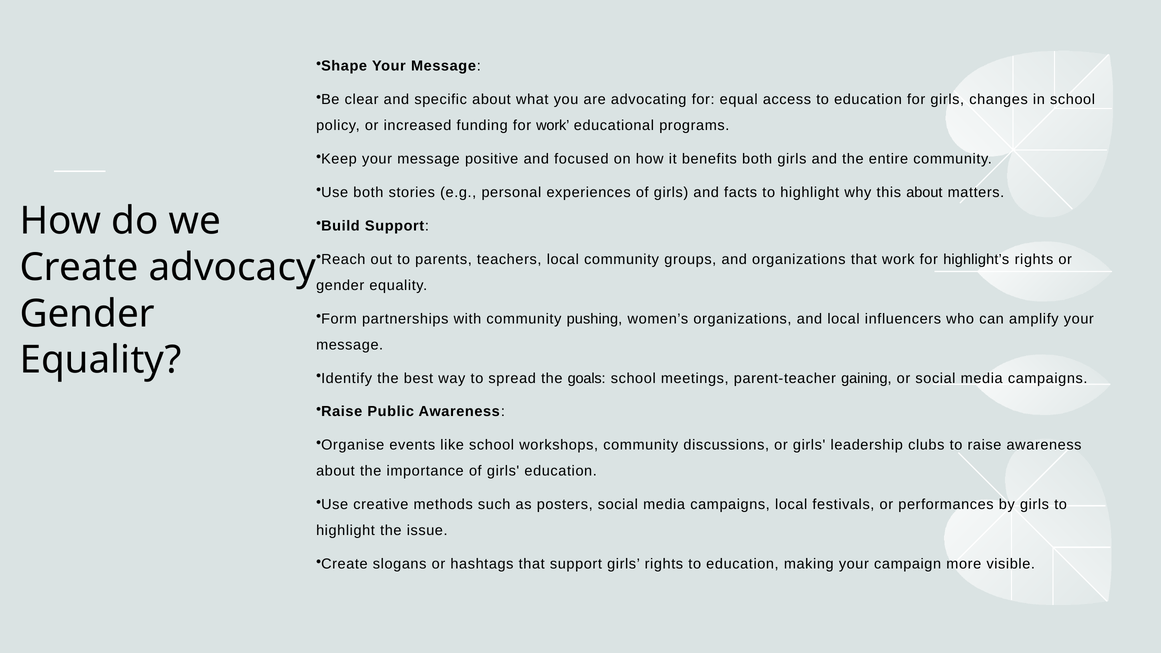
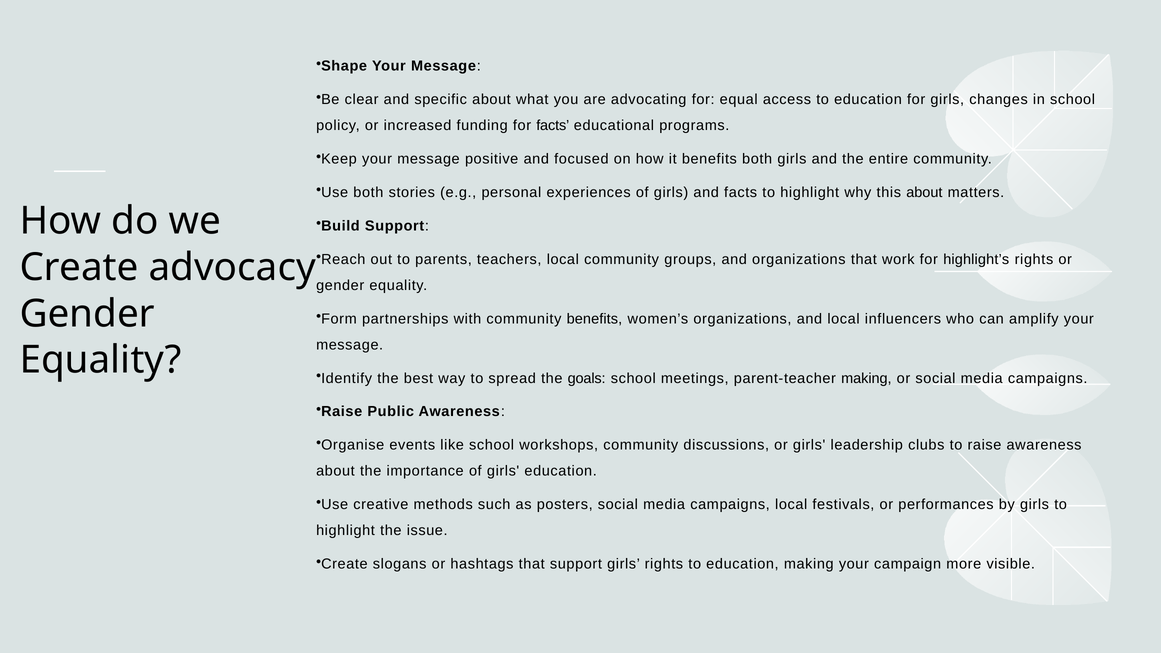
for work: work -> facts
community pushing: pushing -> benefits
parent-teacher gaining: gaining -> making
